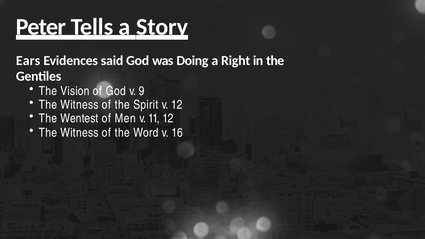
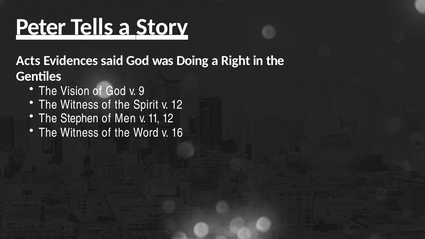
Ears: Ears -> Acts
Wentest: Wentest -> Stephen
